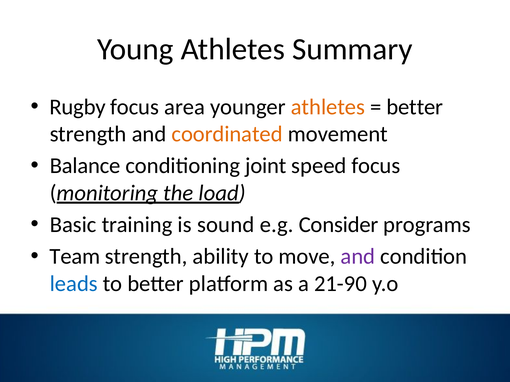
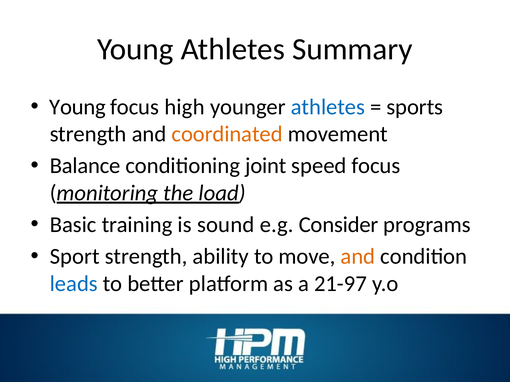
Rugby at (78, 107): Rugby -> Young
area: area -> high
athletes at (328, 107) colour: orange -> blue
better at (415, 107): better -> sports
Team: Team -> Sport
and at (358, 257) colour: purple -> orange
21-90: 21-90 -> 21-97
